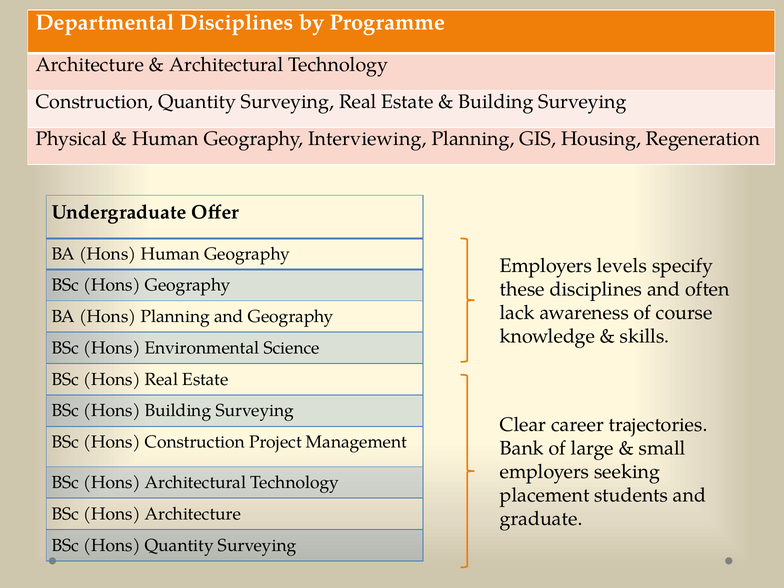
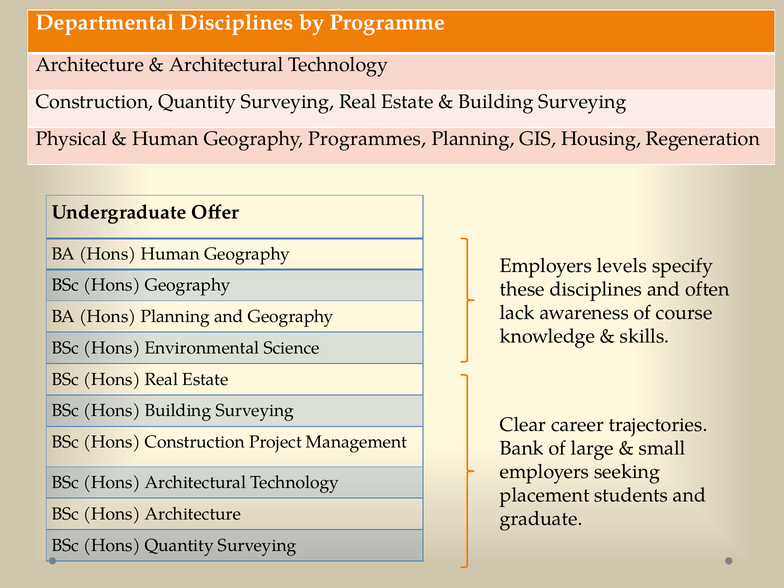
Interviewing: Interviewing -> Programmes
